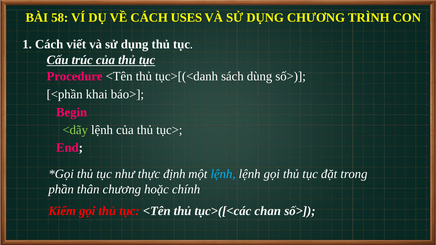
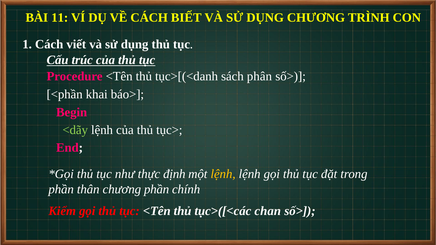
58: 58 -> 11
USES: USES -> BIẾT
dùng: dùng -> phân
lệnh at (223, 174) colour: light blue -> yellow
chương hoặc: hoặc -> phần
